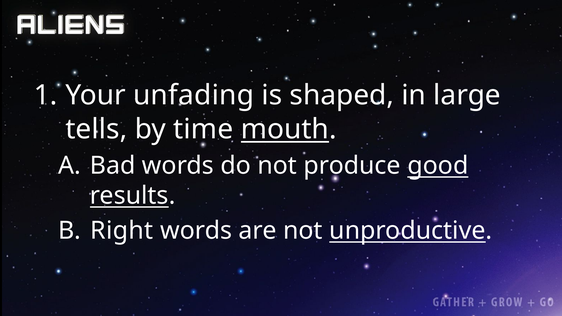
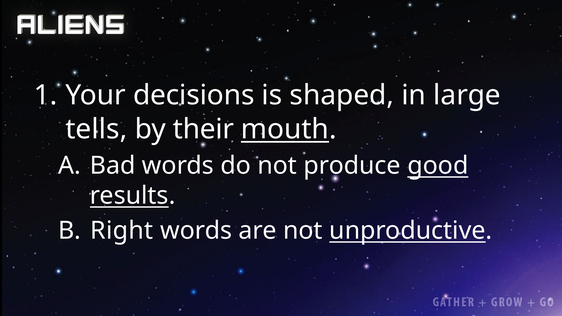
unfading: unfading -> decisions
time: time -> their
